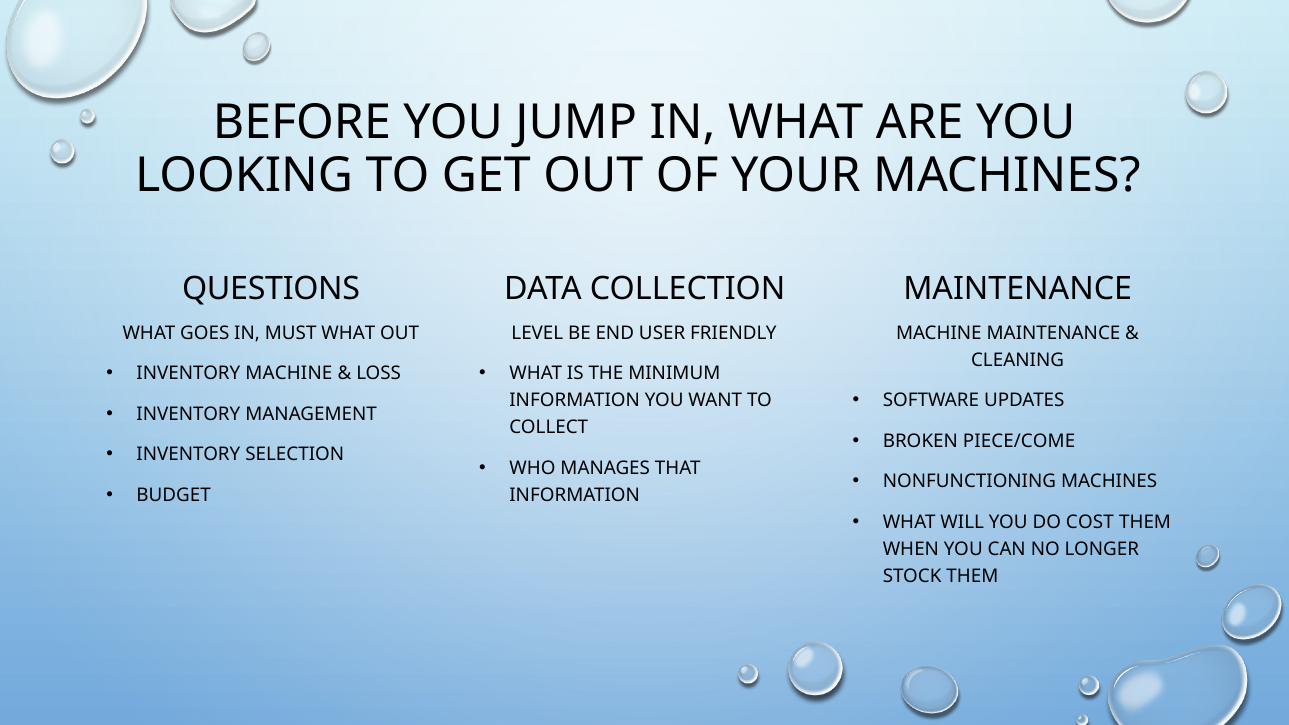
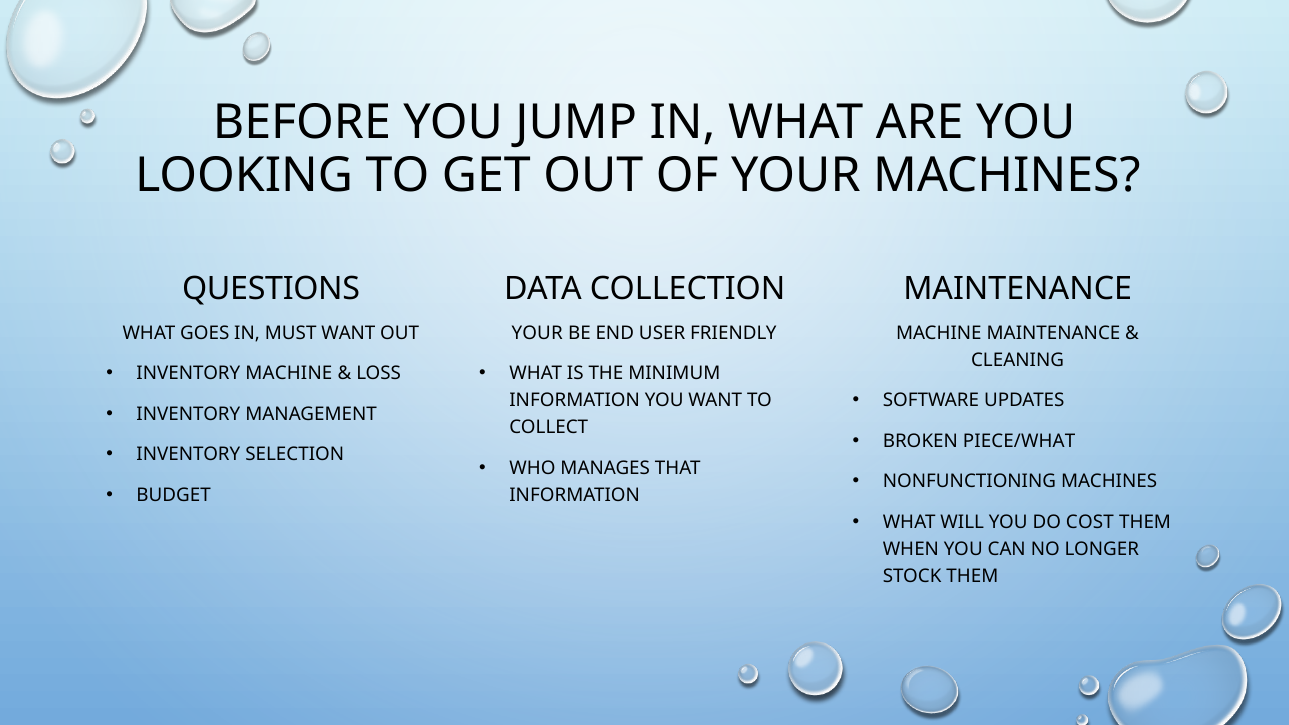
MUST WHAT: WHAT -> WANT
LEVEL at (537, 333): LEVEL -> YOUR
PIECE/COME: PIECE/COME -> PIECE/WHAT
